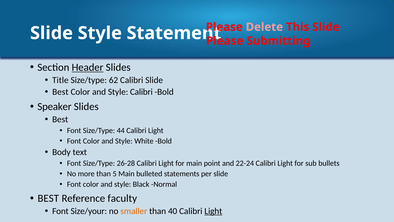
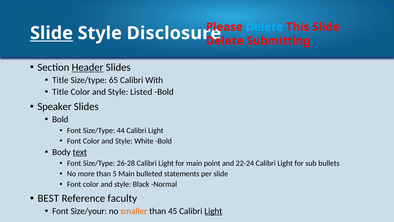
Delete at (264, 27) colour: pink -> light blue
Slide at (51, 33) underline: none -> present
Statement: Statement -> Disclosure
Please at (225, 41): Please -> Delete
62: 62 -> 65
Calibri Slide: Slide -> With
Best at (60, 92): Best -> Title
Style Calibri: Calibri -> Listed
Best at (60, 119): Best -> Bold
text underline: none -> present
40: 40 -> 45
